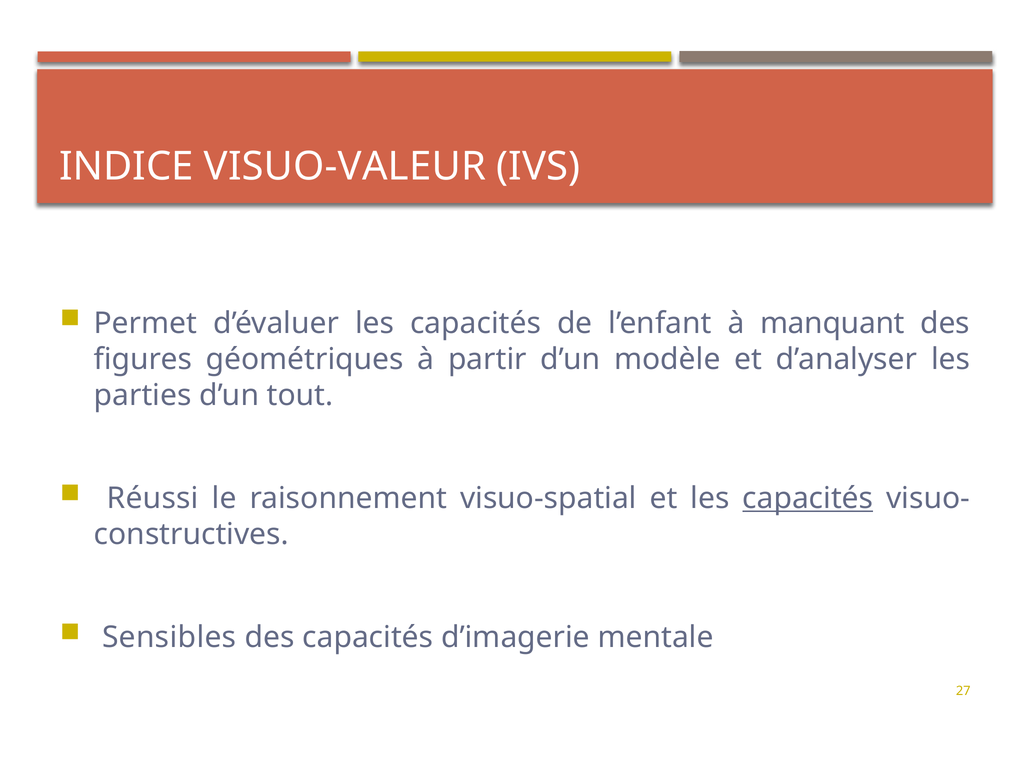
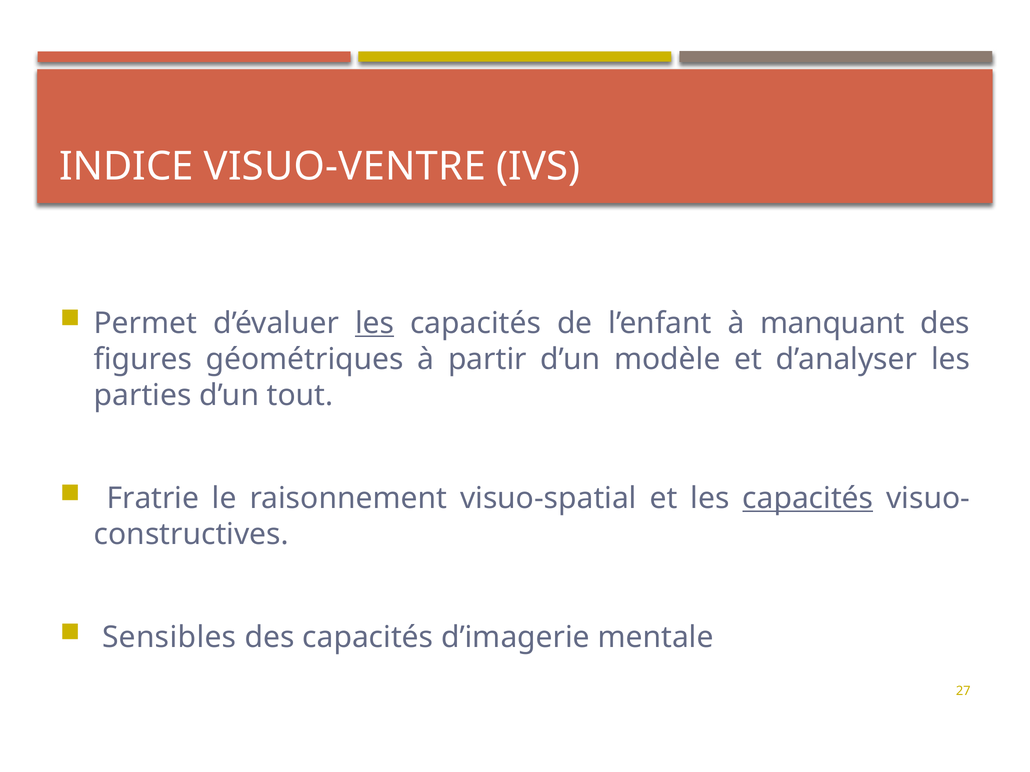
VISUO-VALEUR: VISUO-VALEUR -> VISUO-VENTRE
les at (375, 324) underline: none -> present
Réussi: Réussi -> Fratrie
